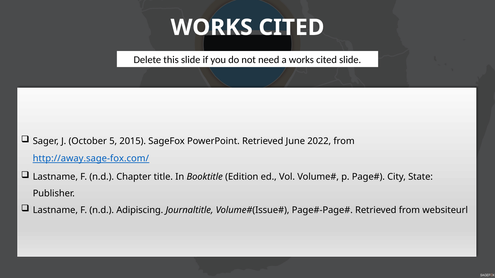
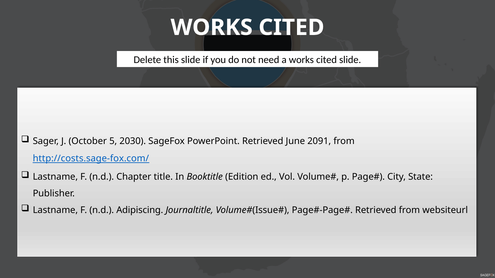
2015: 2015 -> 2030
2022: 2022 -> 2091
http://away.sage-fox.com/: http://away.sage-fox.com/ -> http://costs.sage-fox.com/
